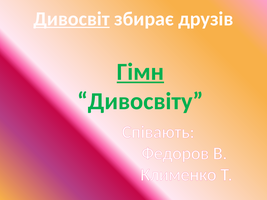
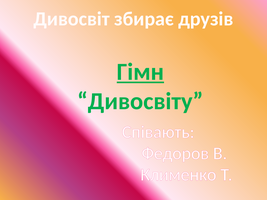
Дивосвіт underline: present -> none
